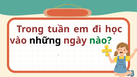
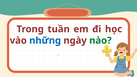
những colour: black -> blue
